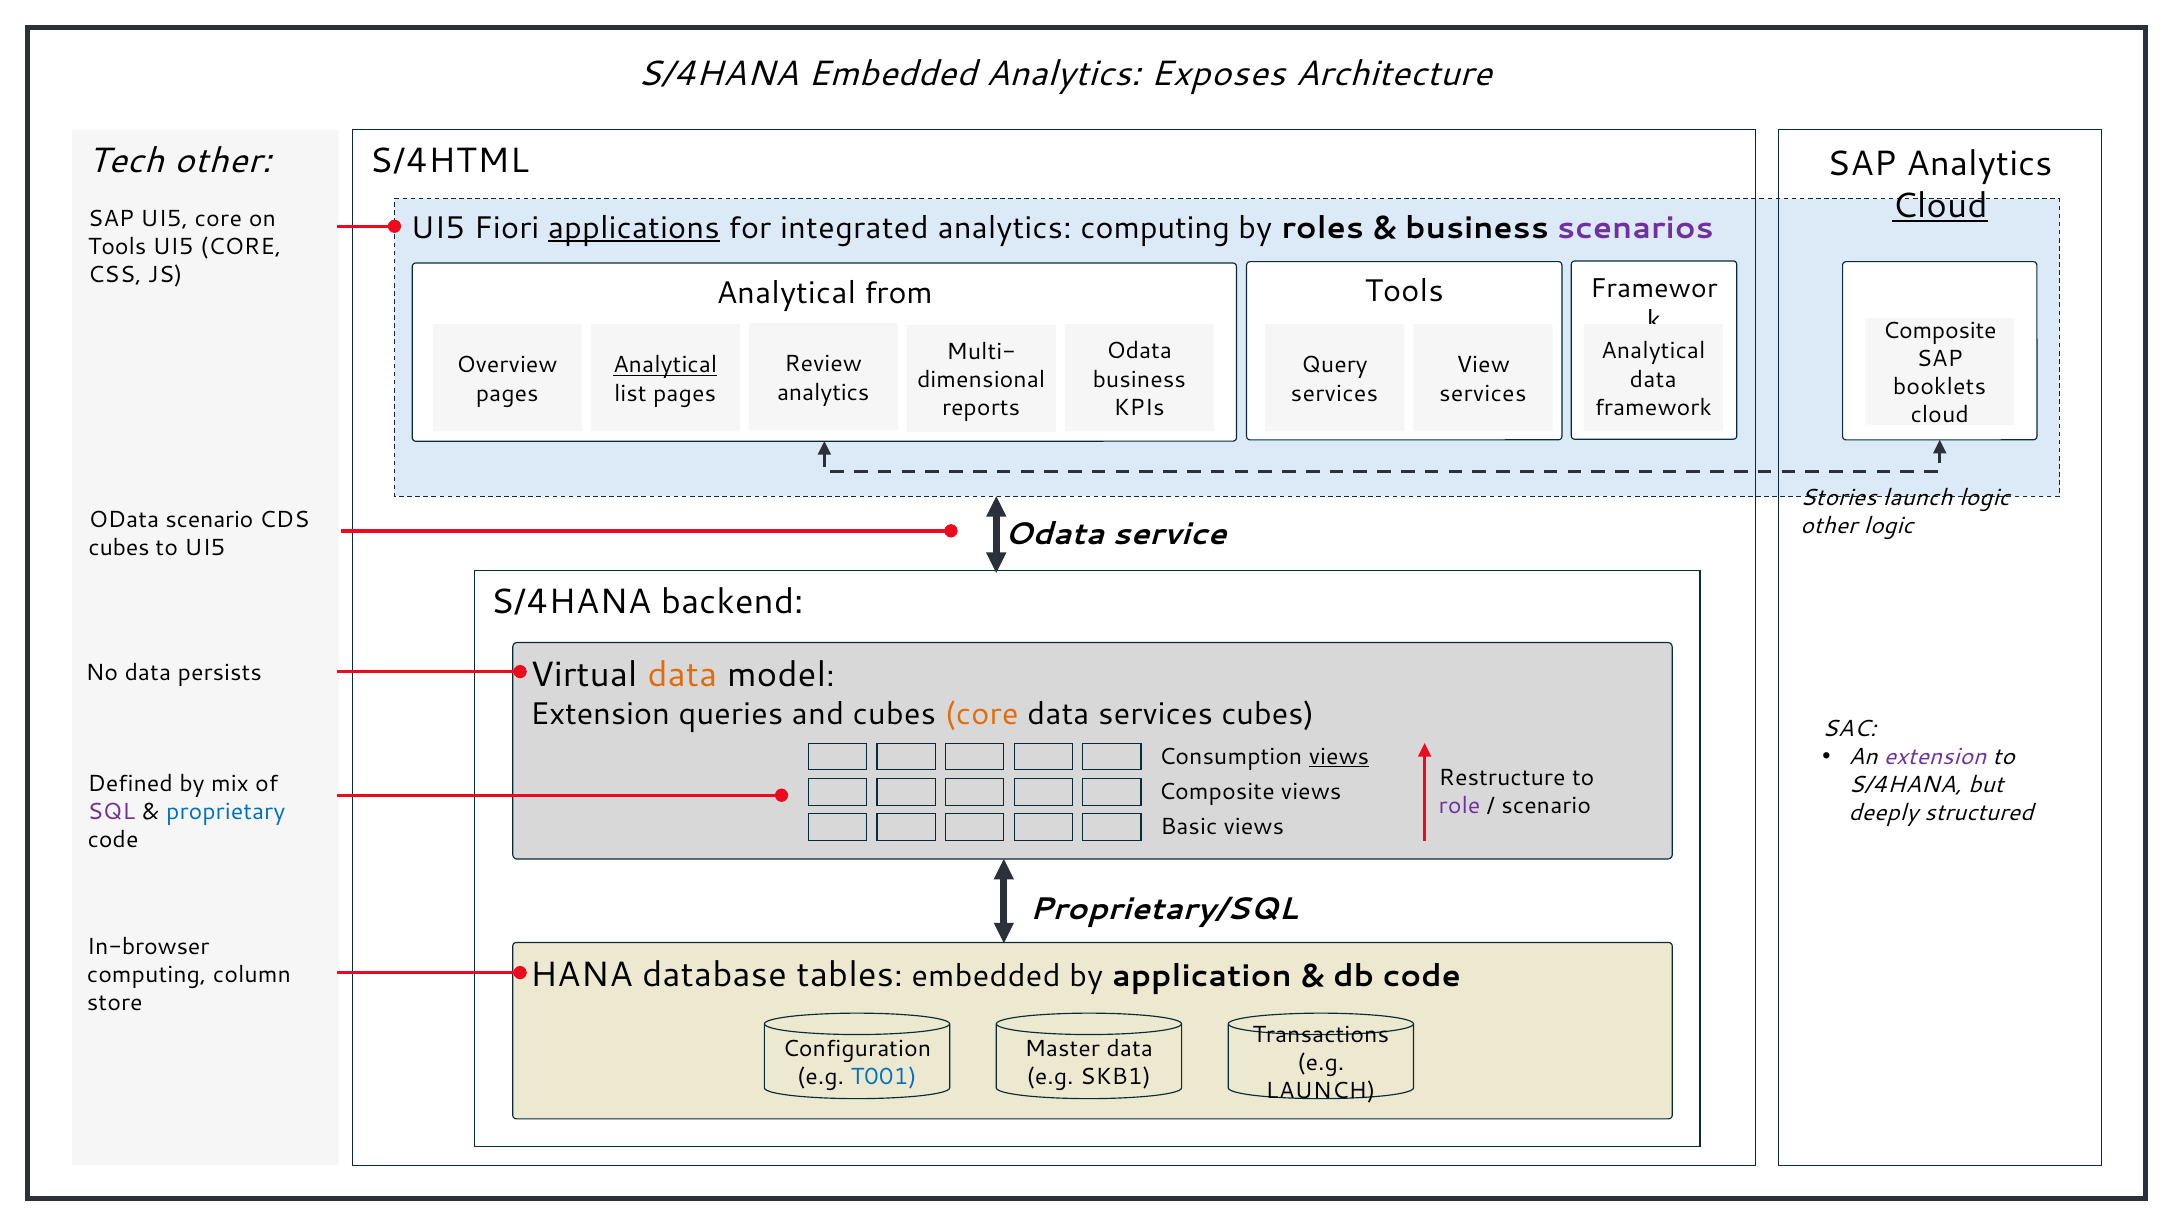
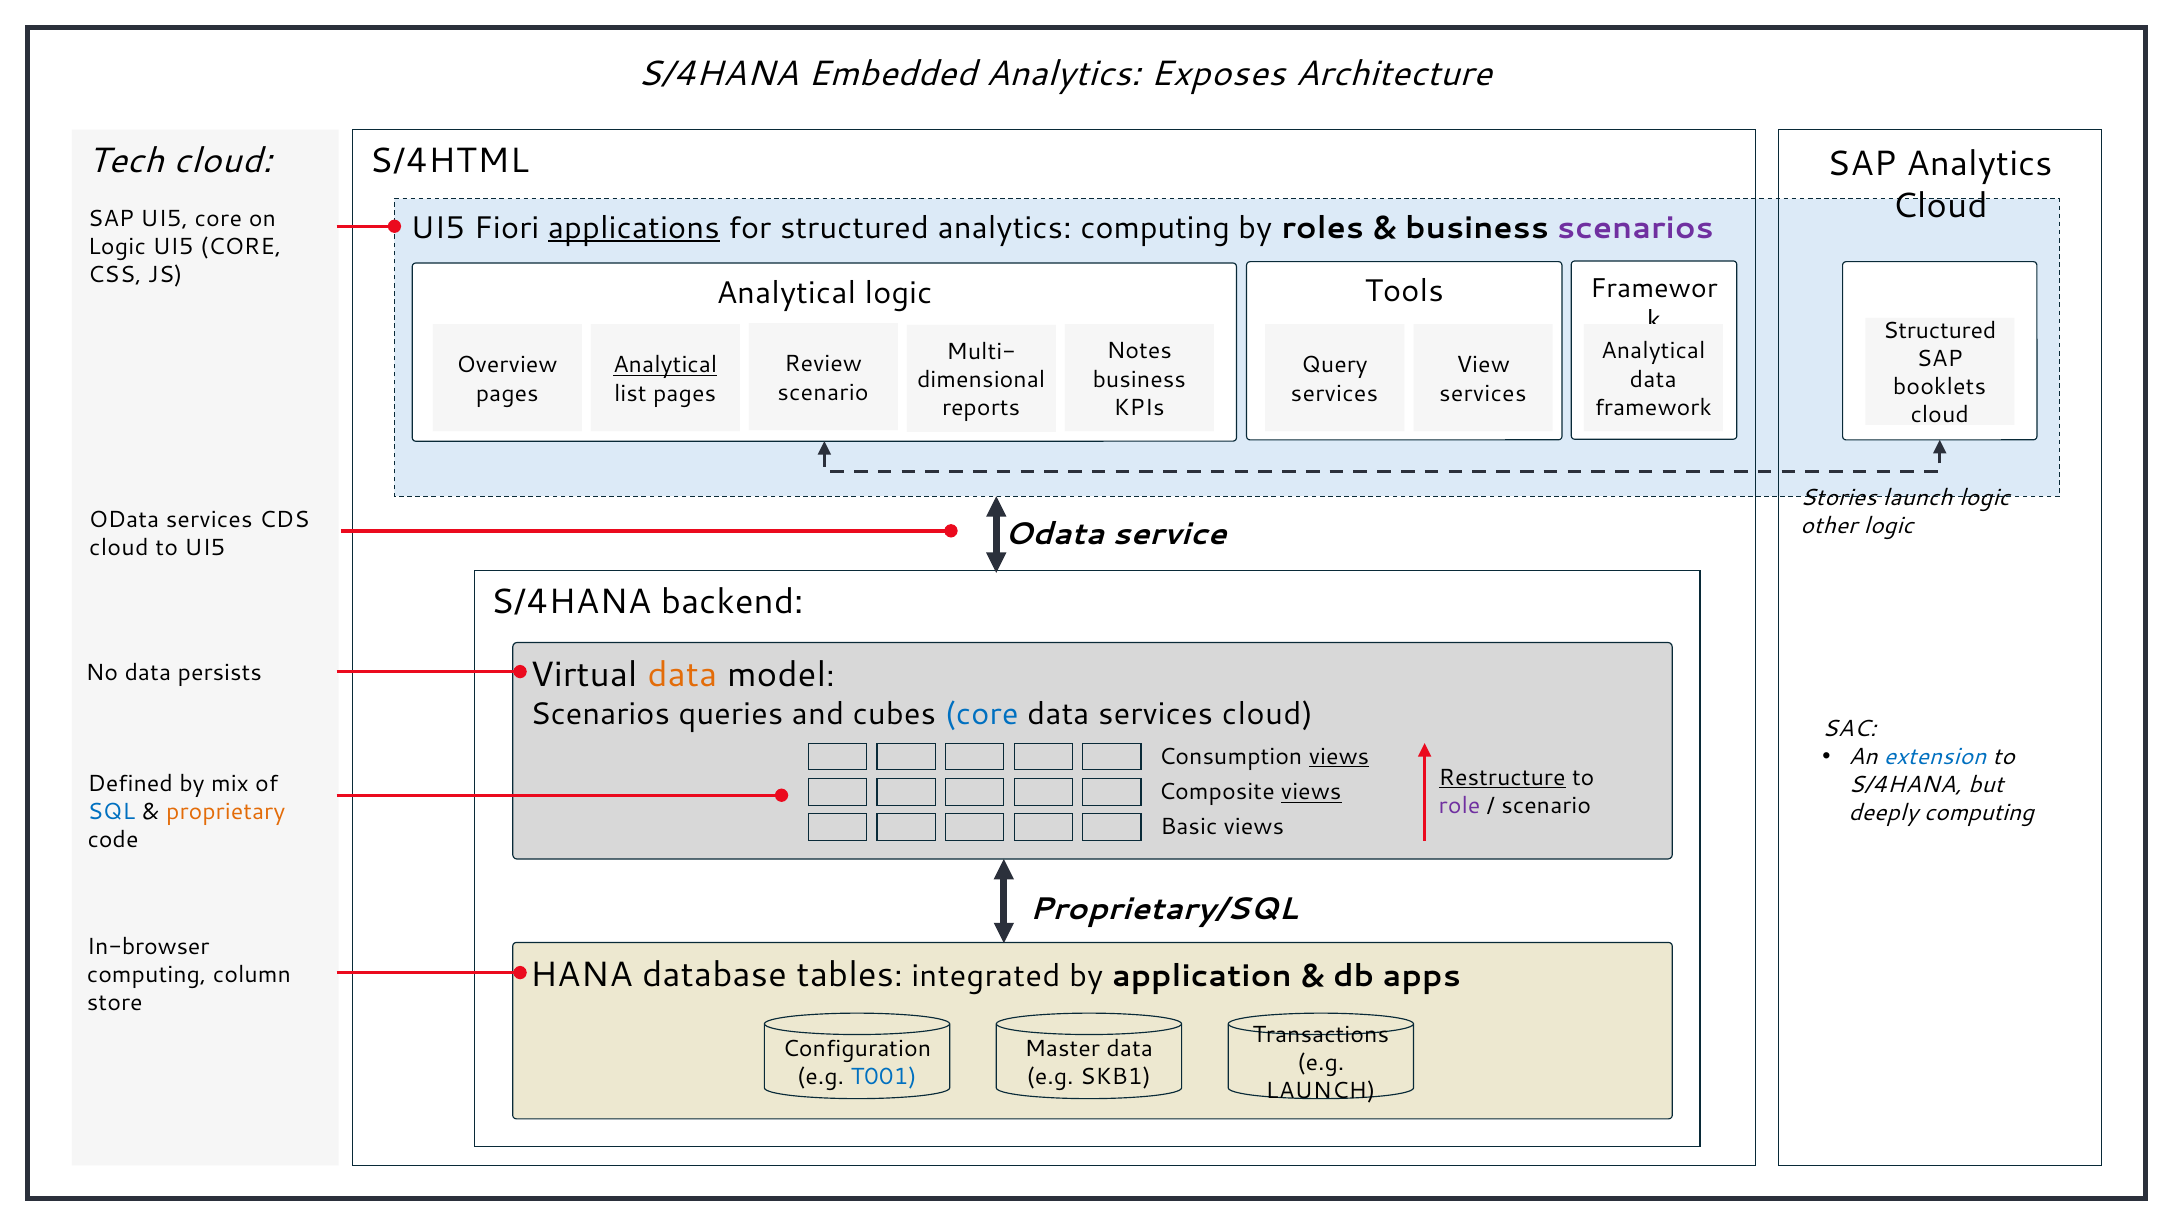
Tech other: other -> cloud
Cloud at (1940, 206) underline: present -> none
for integrated: integrated -> structured
Tools at (117, 247): Tools -> Logic
Analytical from: from -> logic
Composite at (1940, 331): Composite -> Structured
Odata at (1139, 351): Odata -> Notes
analytics at (823, 392): analytics -> scenario
OData scenario: scenario -> services
cubes at (119, 548): cubes -> cloud
Extension at (600, 715): Extension -> Scenarios
core at (982, 715) colour: orange -> blue
services cubes: cubes -> cloud
extension at (1935, 757) colour: purple -> blue
Restructure underline: none -> present
views at (1311, 792) underline: none -> present
SQL colour: purple -> blue
proprietary colour: blue -> orange
deeply structured: structured -> computing
tables embedded: embedded -> integrated
db code: code -> apps
